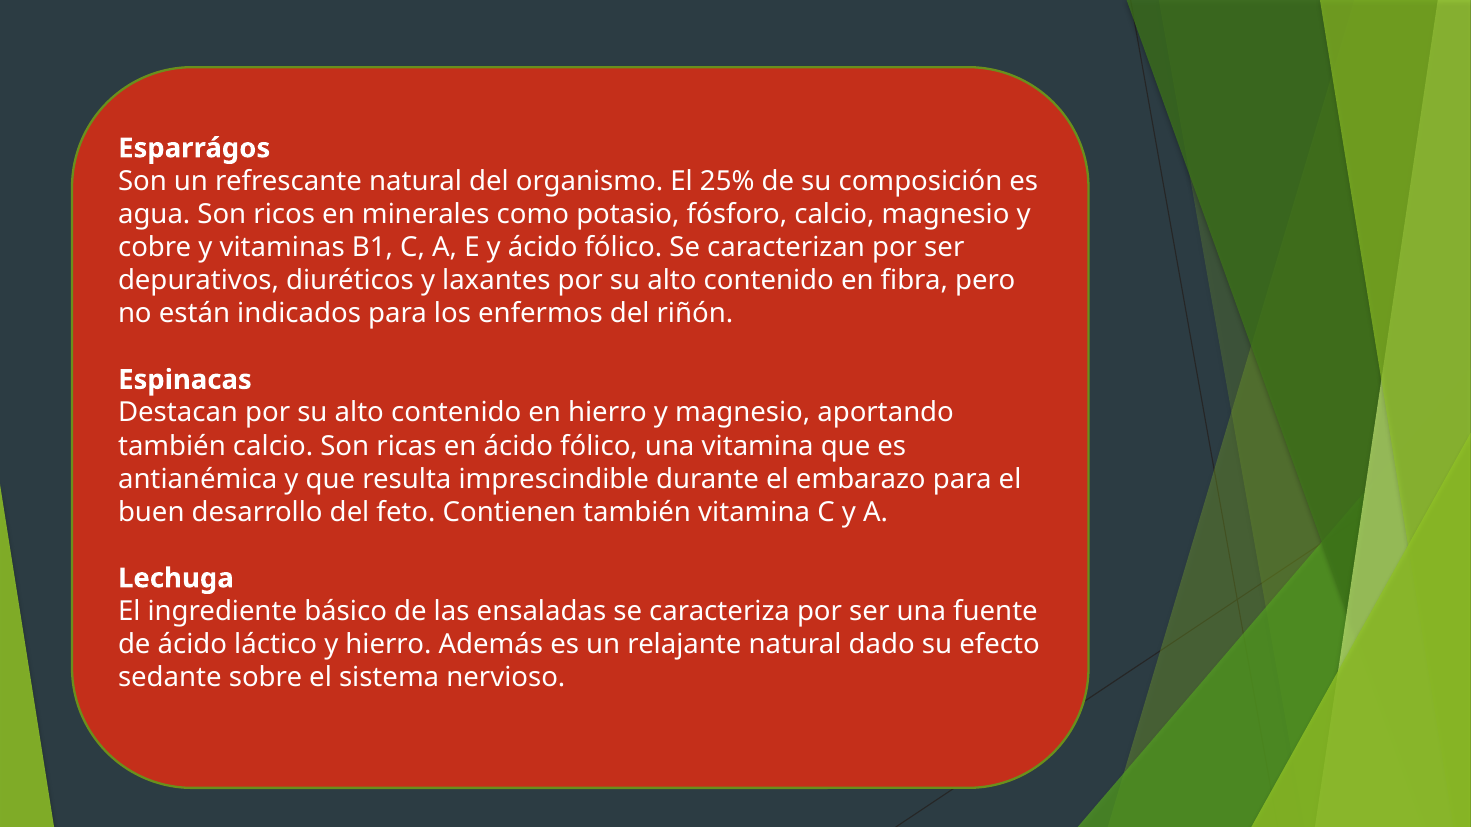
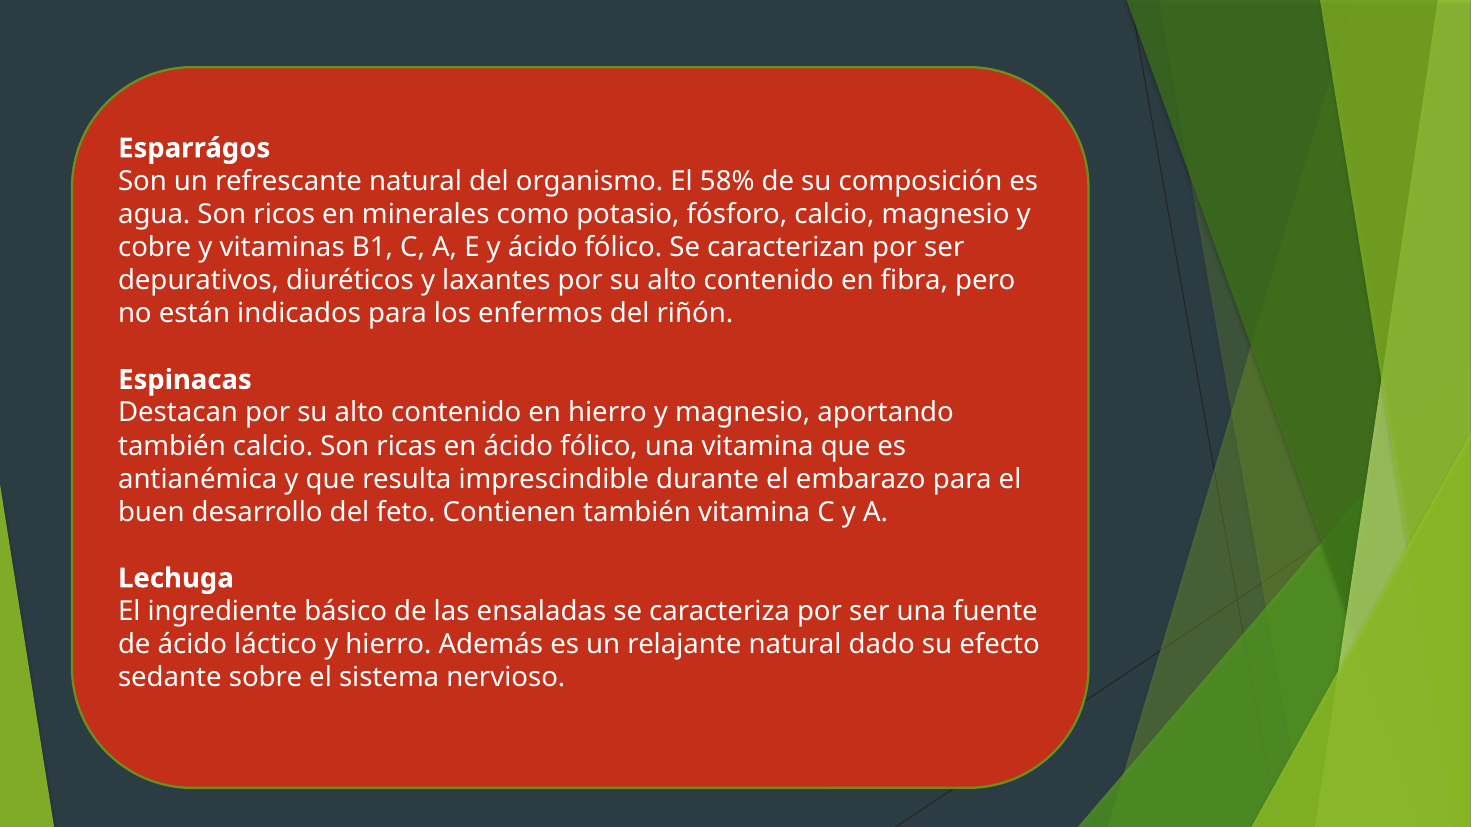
25%: 25% -> 58%
